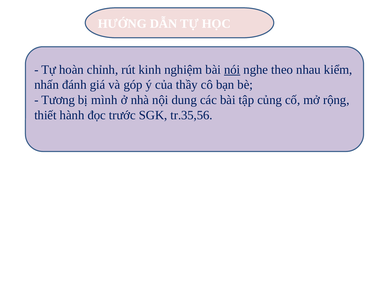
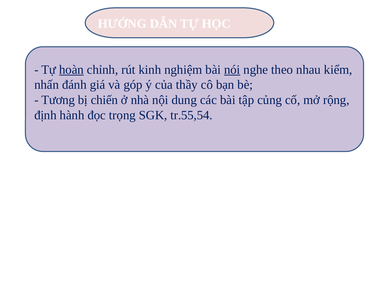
hoàn underline: none -> present
mình: mình -> chiến
thiết: thiết -> định
trước: trước -> trọng
tr.35,56: tr.35,56 -> tr.55,54
